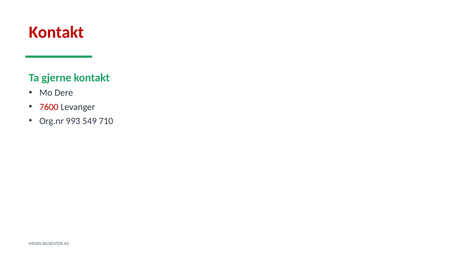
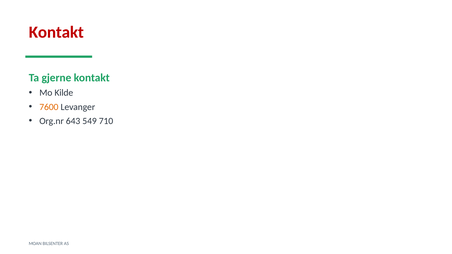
Dere: Dere -> Kilde
7600 colour: red -> orange
993: 993 -> 643
